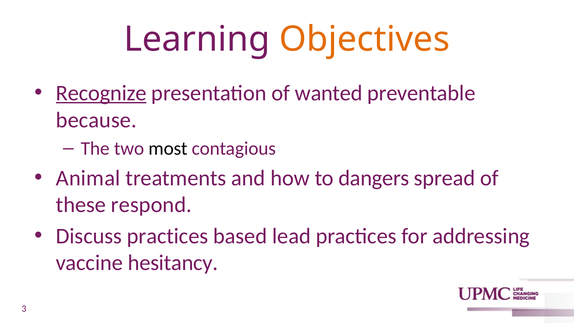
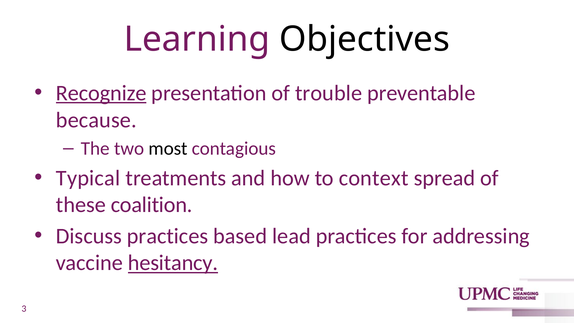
Objectives colour: orange -> black
wanted: wanted -> trouble
Animal: Animal -> Typical
dangers: dangers -> context
respond: respond -> coalition
hesitancy underline: none -> present
